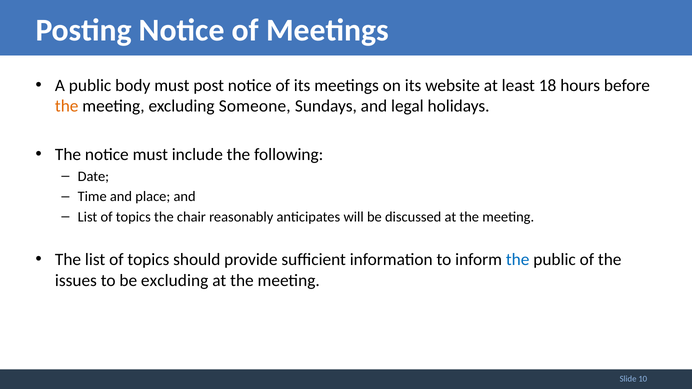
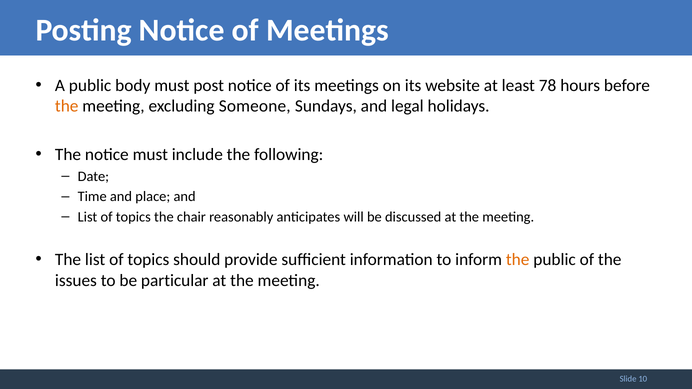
18: 18 -> 78
the at (518, 260) colour: blue -> orange
be excluding: excluding -> particular
